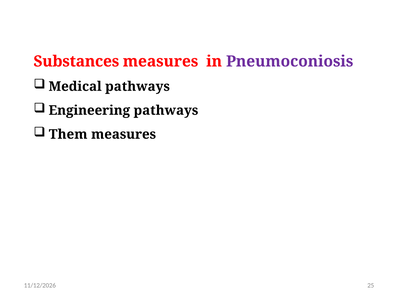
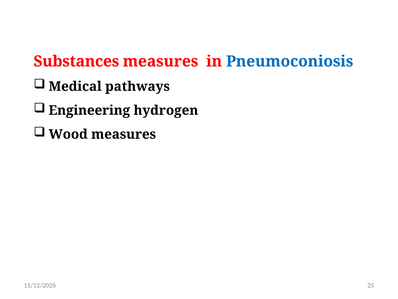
Pneumoconiosis colour: purple -> blue
Engineering pathways: pathways -> hydrogen
Them: Them -> Wood
